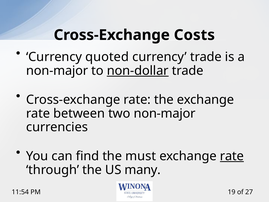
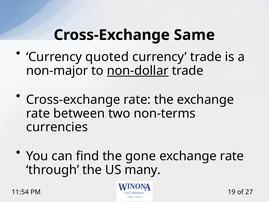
Costs: Costs -> Same
two non-major: non-major -> non-terms
must: must -> gone
rate at (232, 156) underline: present -> none
